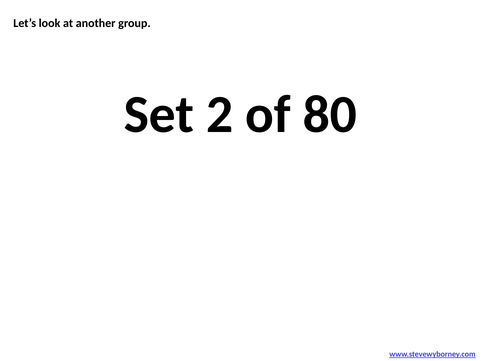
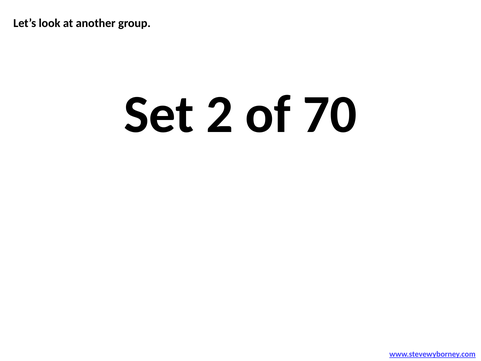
80: 80 -> 70
